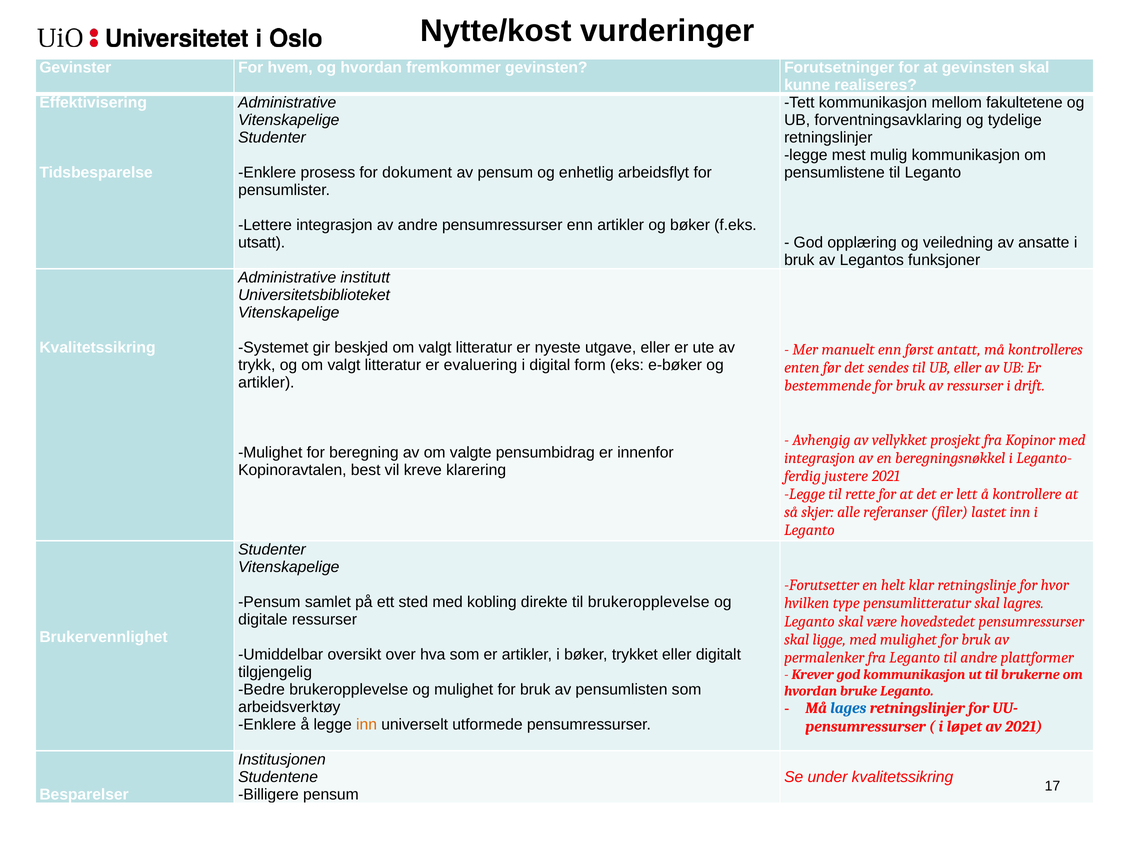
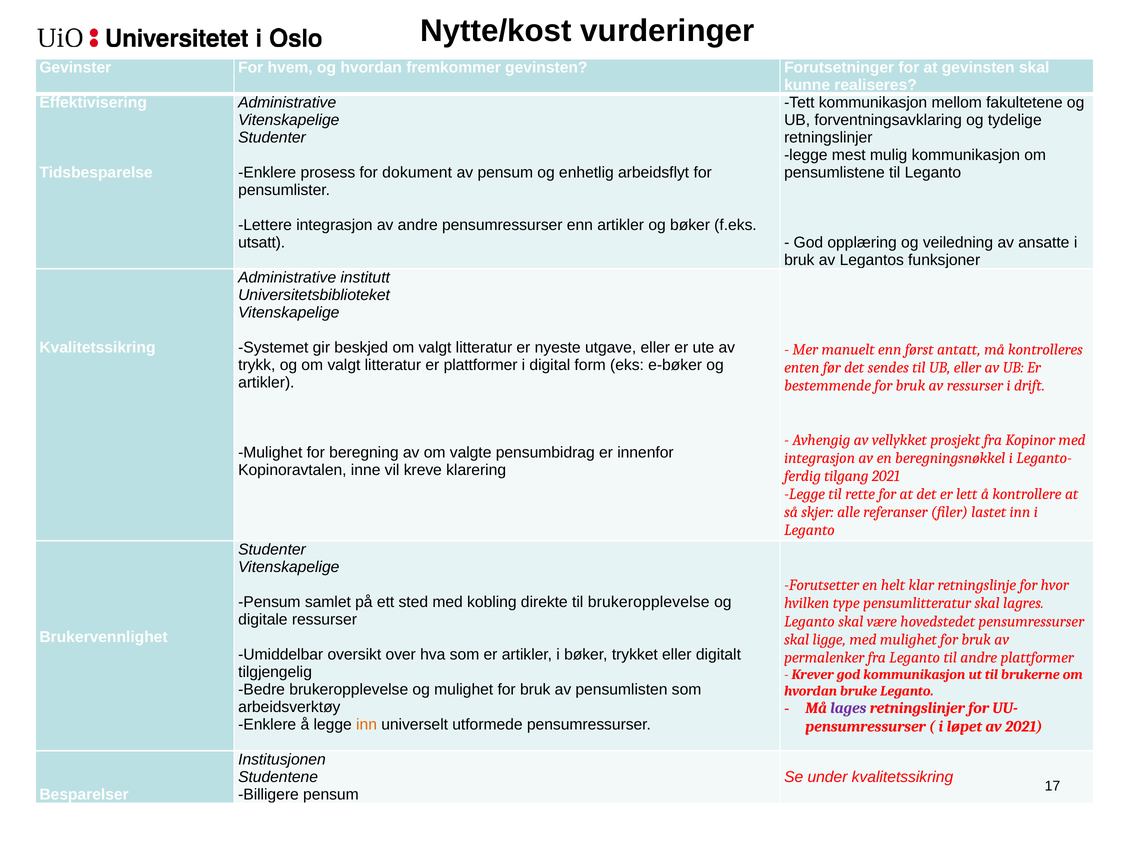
er evaluering: evaluering -> plattformer
best: best -> inne
justere: justere -> tilgang
lages colour: blue -> purple
